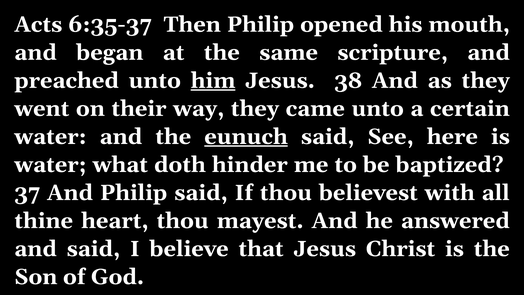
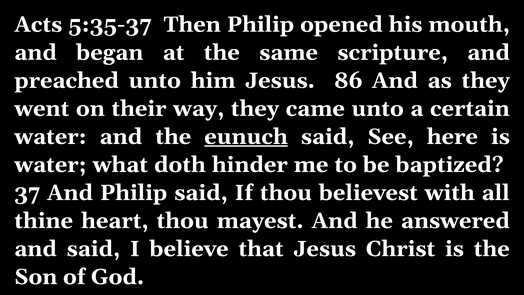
6:35-37: 6:35-37 -> 5:35-37
him underline: present -> none
38: 38 -> 86
